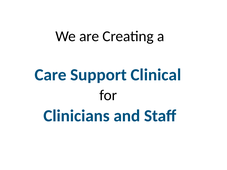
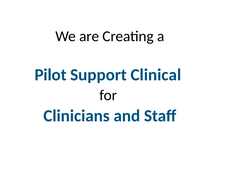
Care: Care -> Pilot
